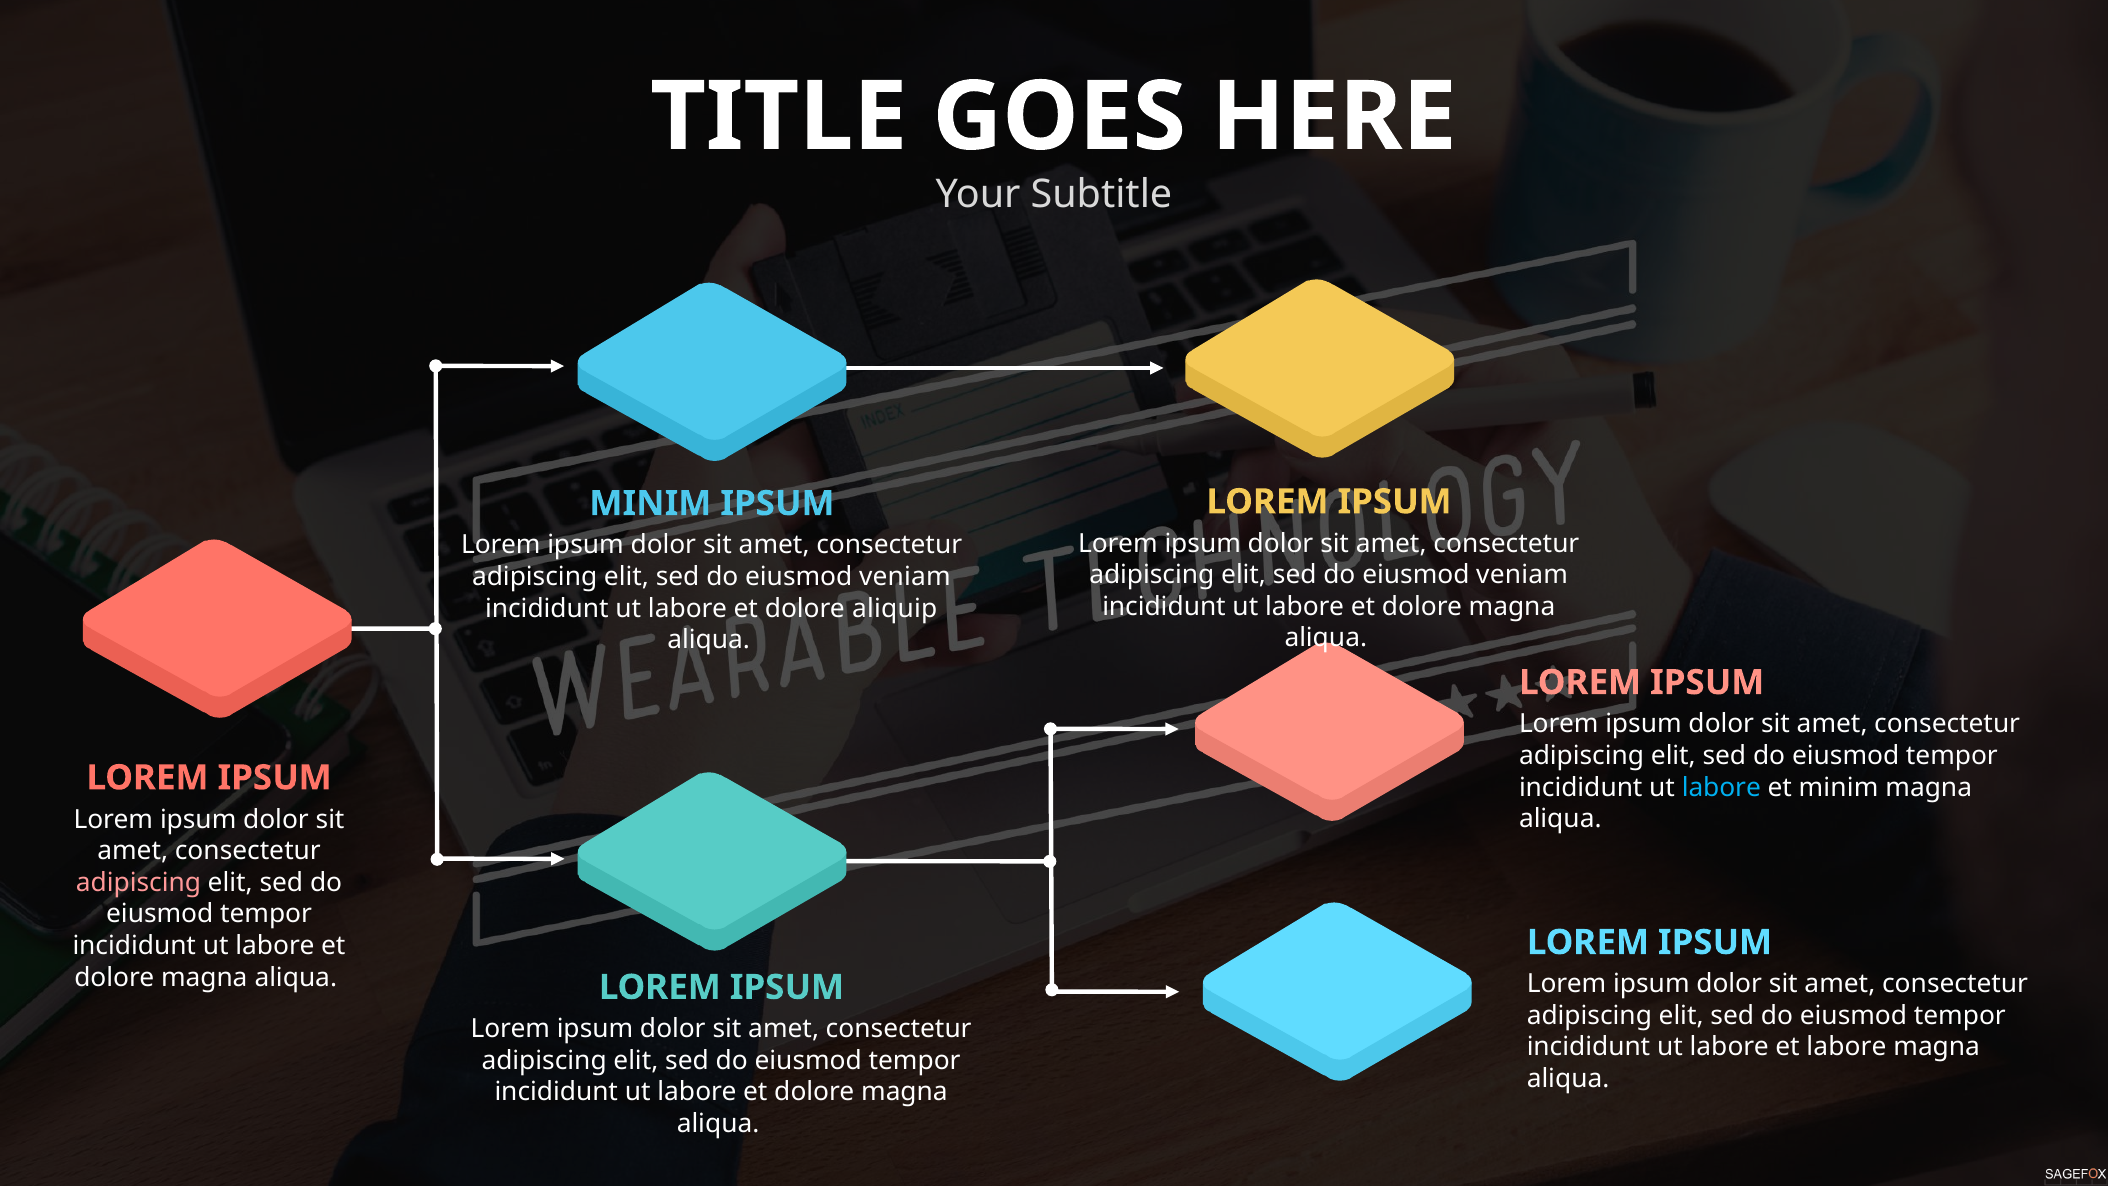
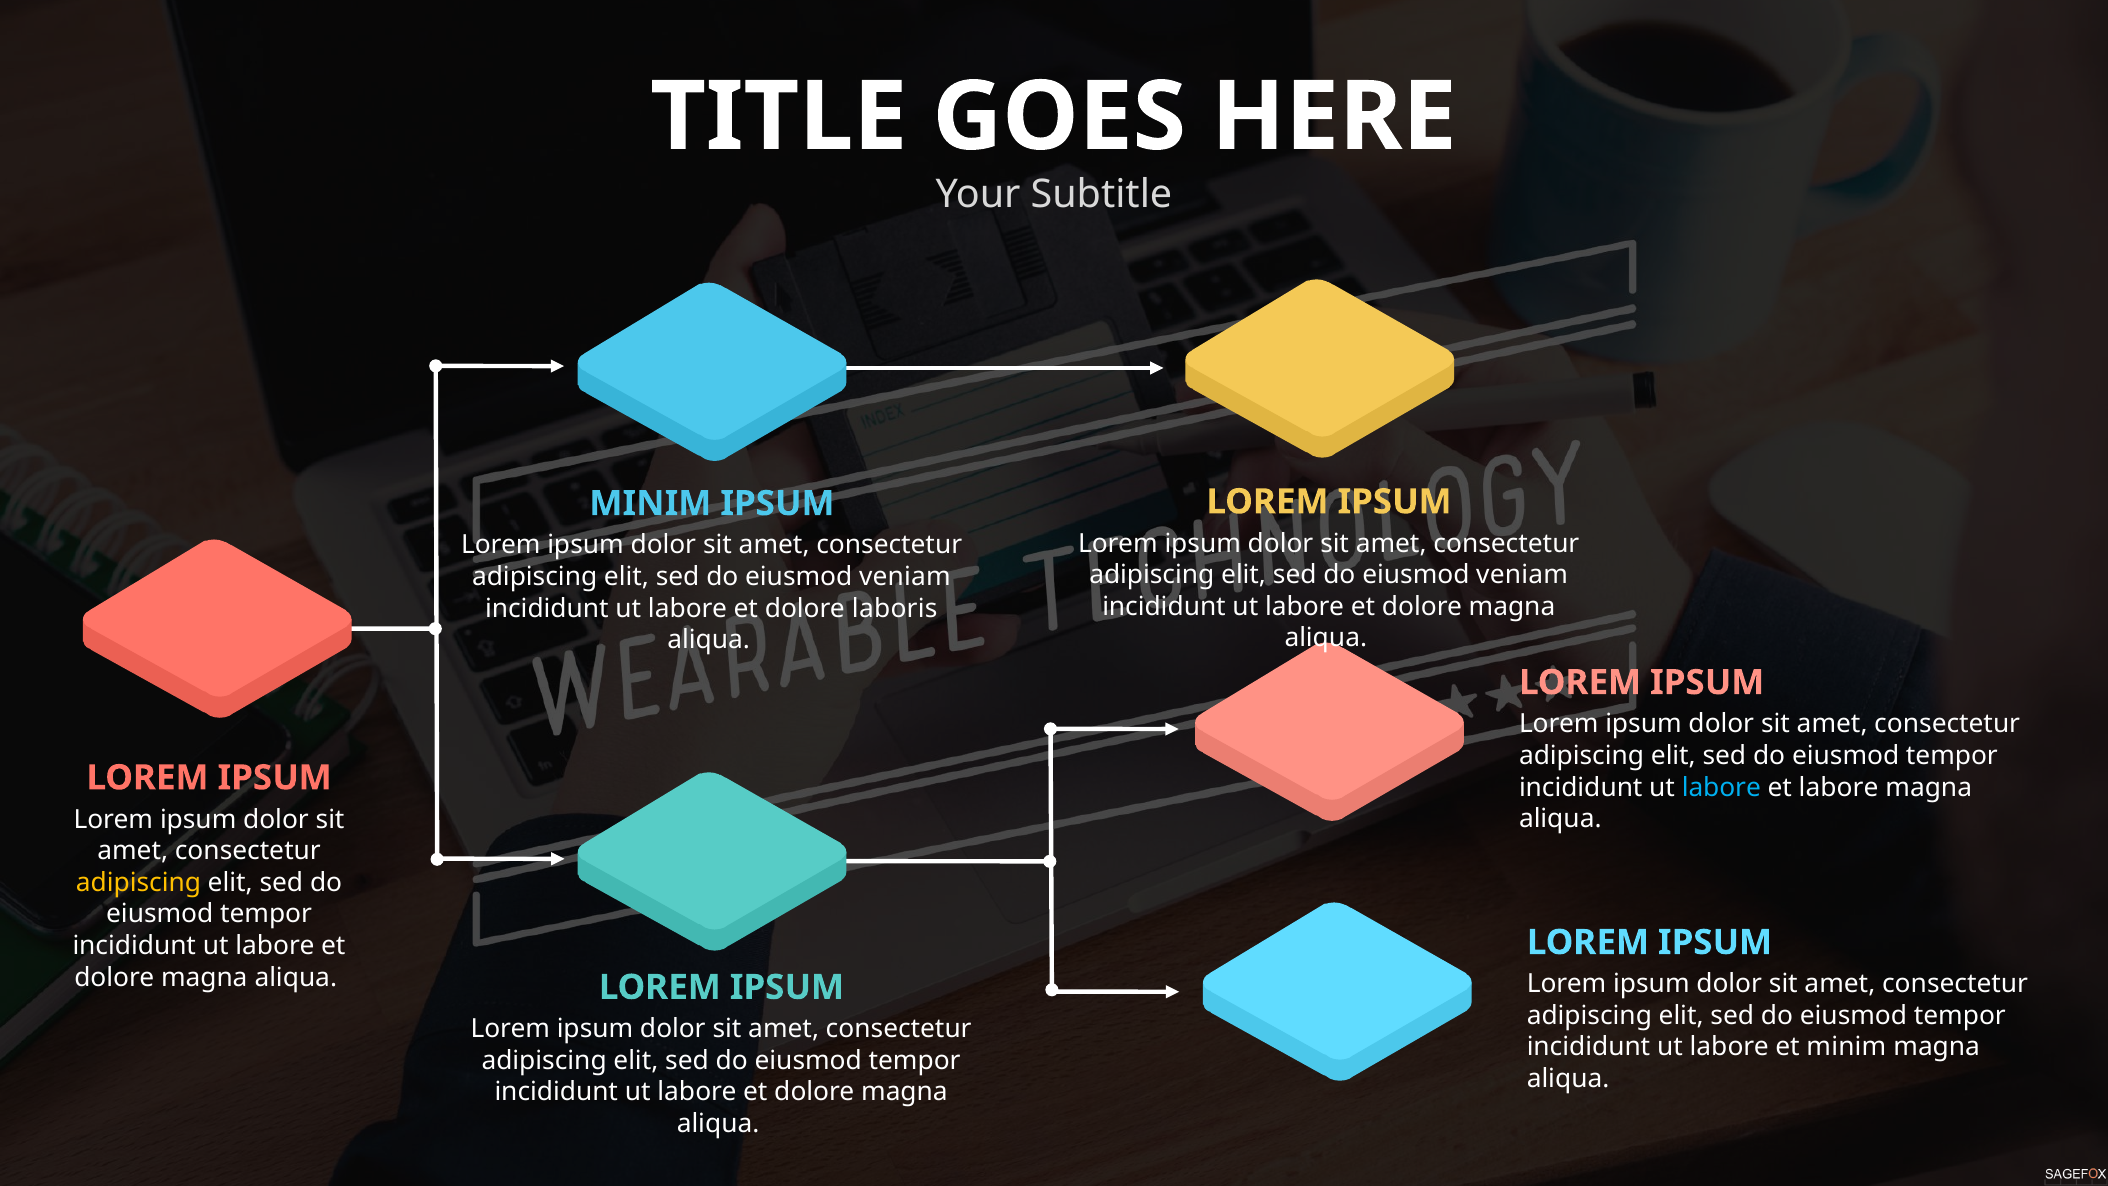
aliquip: aliquip -> laboris
et minim: minim -> labore
adipiscing at (139, 882) colour: pink -> yellow
et labore: labore -> minim
